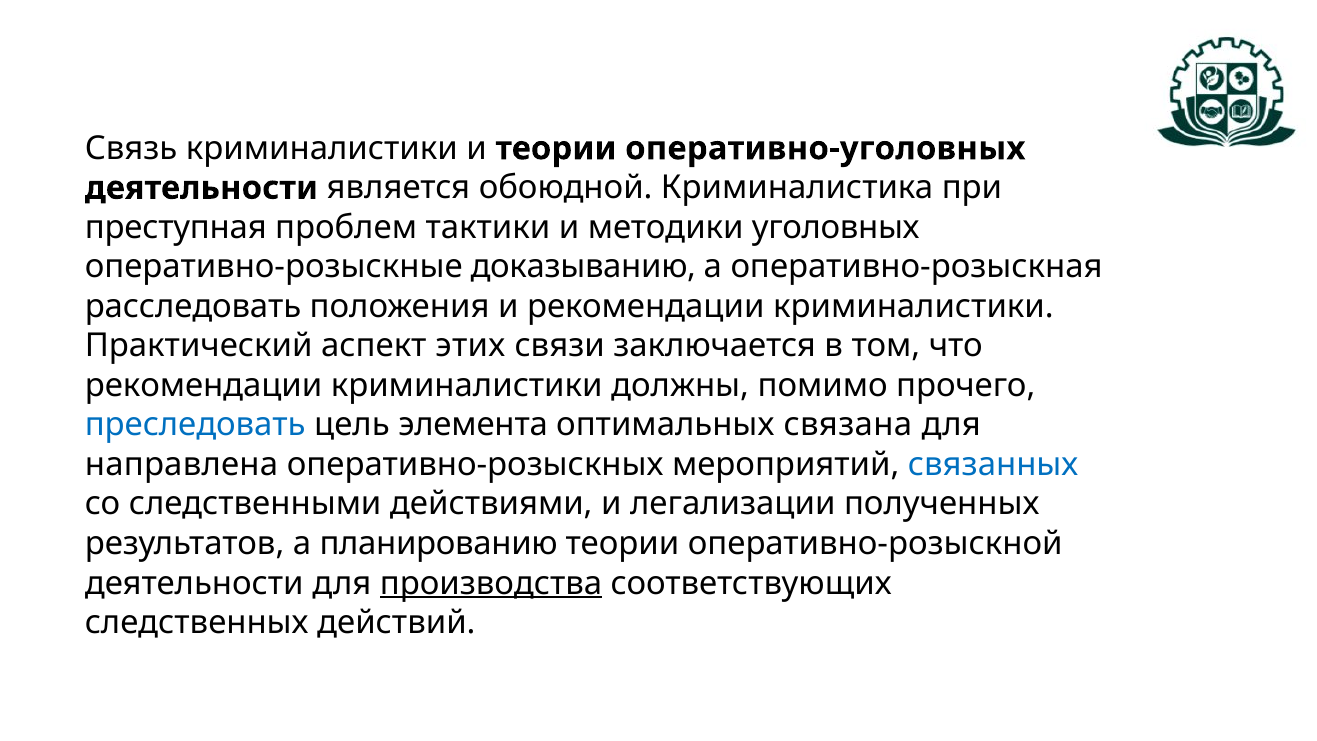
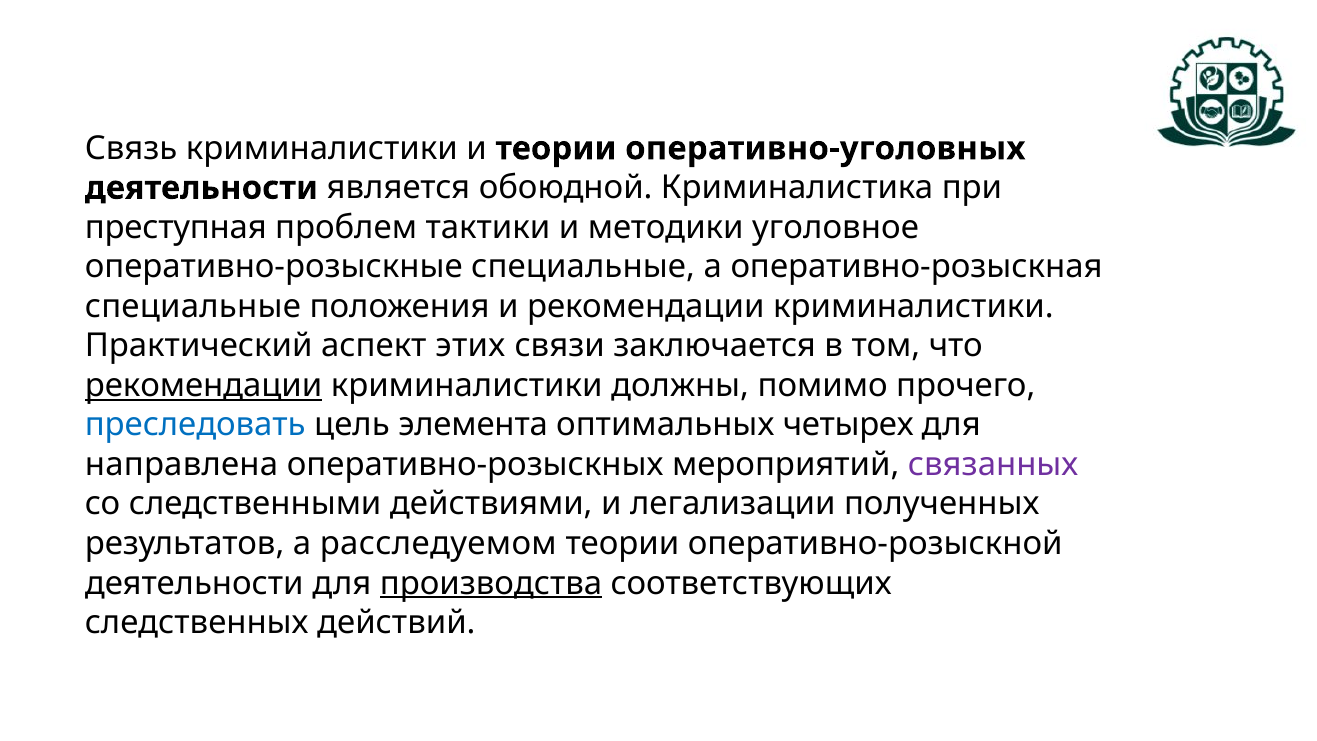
уголовных: уголовных -> уголовное
оперативно-розыскные доказыванию: доказыванию -> специальные
расследовать at (193, 306): расследовать -> специальные
рекомендации at (204, 385) underline: none -> present
связана: связана -> четырех
связанных colour: blue -> purple
планированию: планированию -> расследуемом
